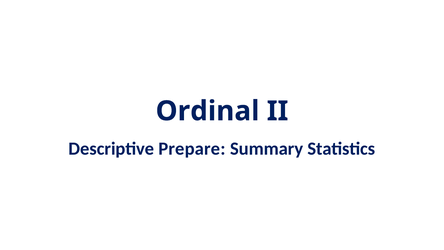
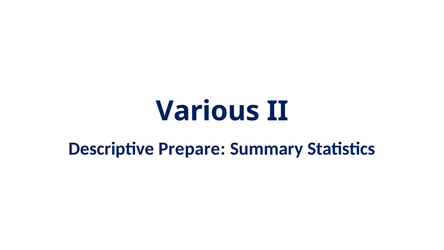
Ordinal: Ordinal -> Various
